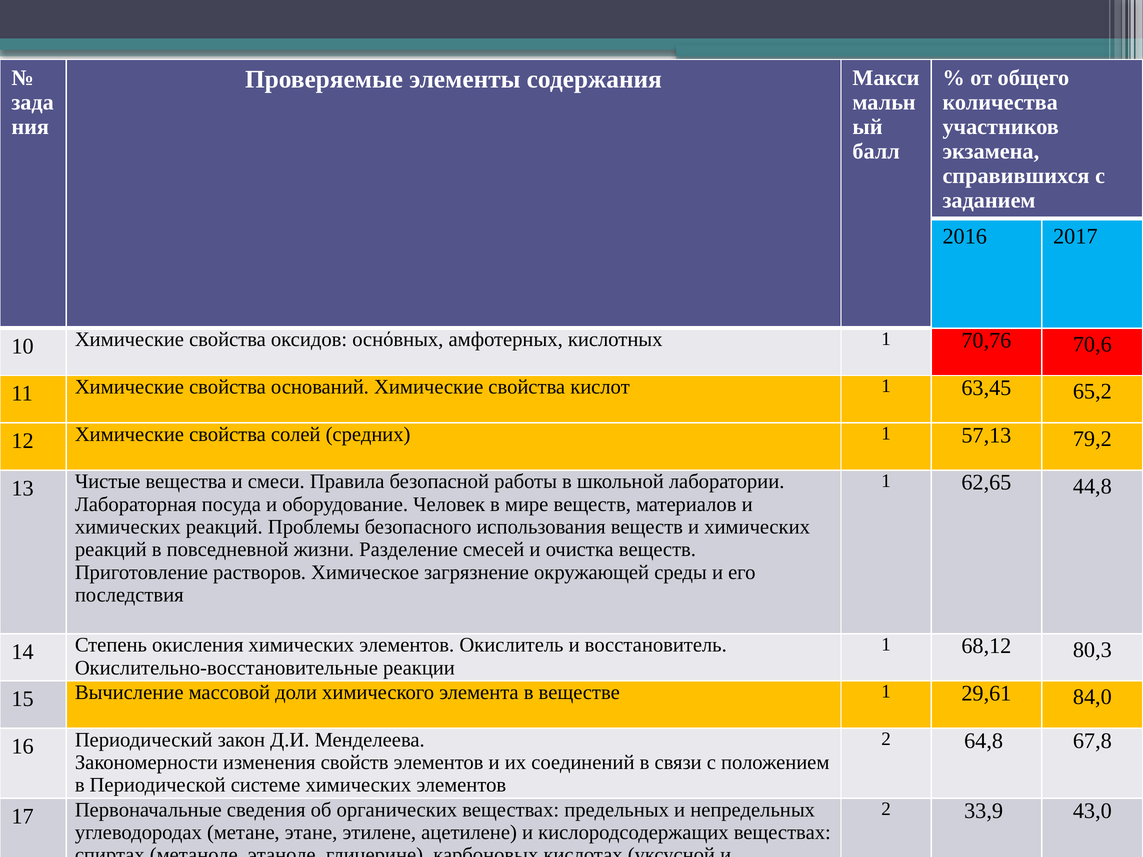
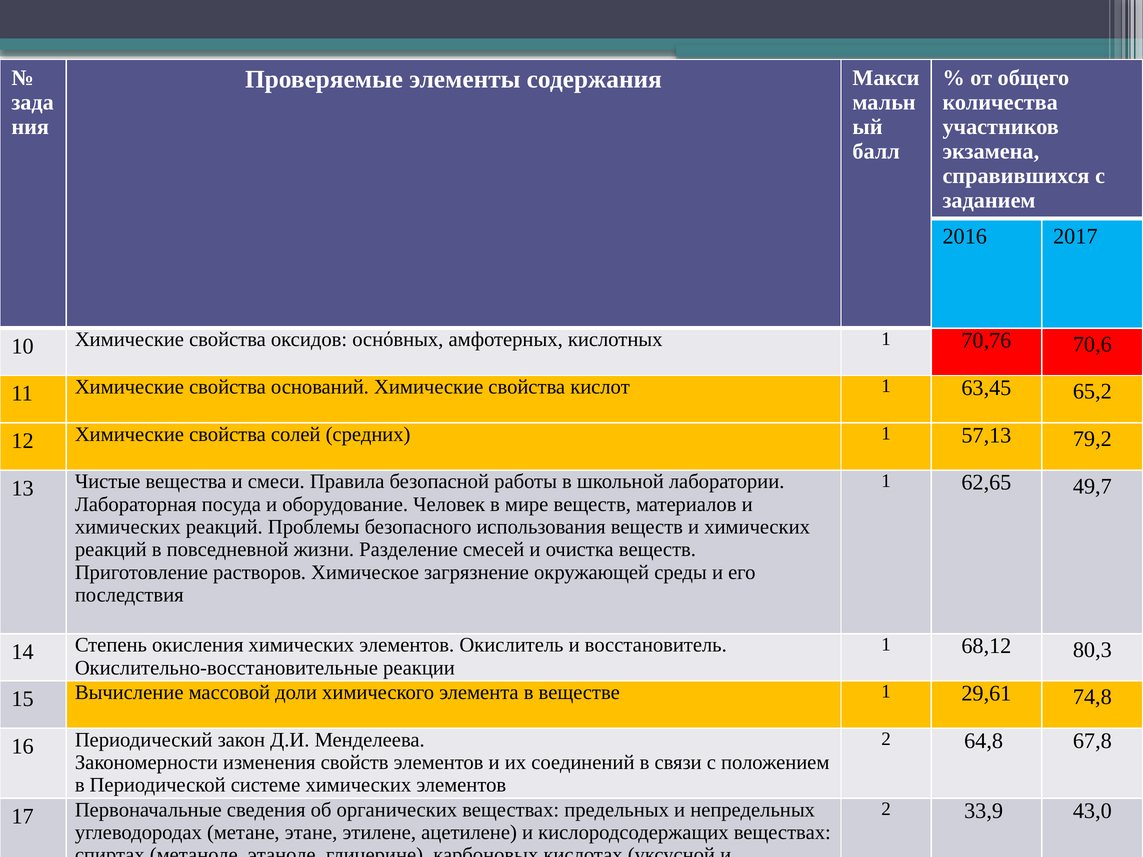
44,8: 44,8 -> 49,7
84,0: 84,0 -> 74,8
